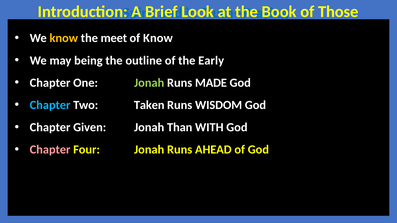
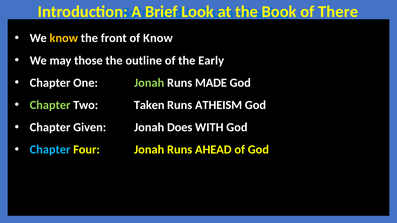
Those: Those -> There
meet: meet -> front
being: being -> those
Chapter at (50, 105) colour: light blue -> light green
WISDOM: WISDOM -> ATHEISM
Than: Than -> Does
Chapter at (50, 150) colour: pink -> light blue
